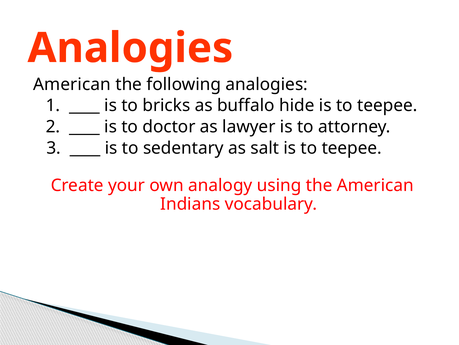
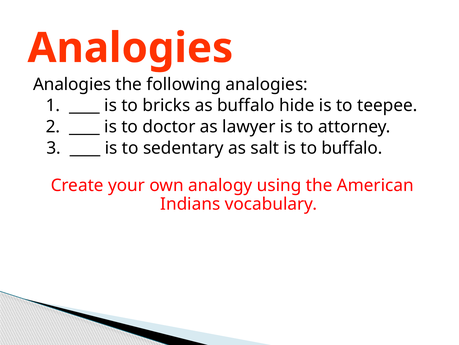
American at (72, 84): American -> Analogies
salt is to teepee: teepee -> buffalo
